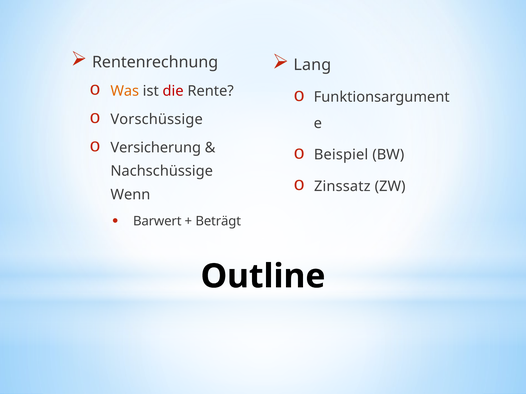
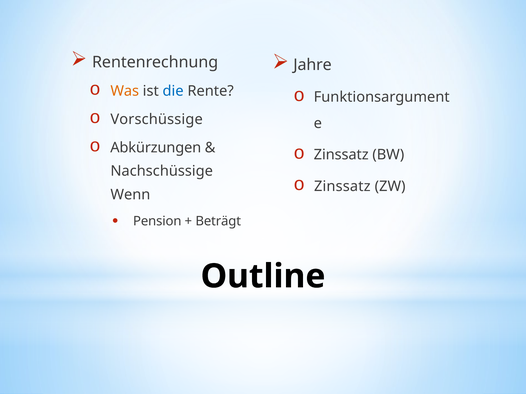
Lang: Lang -> Jahre
die colour: red -> blue
Versicherung: Versicherung -> Abkürzungen
Beispiel at (341, 155): Beispiel -> Zinssatz
Barwert: Barwert -> Pension
